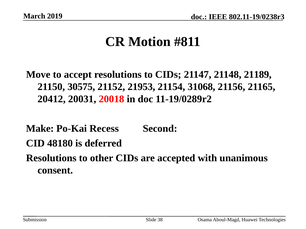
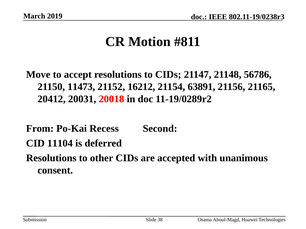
21189: 21189 -> 56786
30575: 30575 -> 11473
21953: 21953 -> 16212
31068: 31068 -> 63891
Make: Make -> From
48180: 48180 -> 11104
